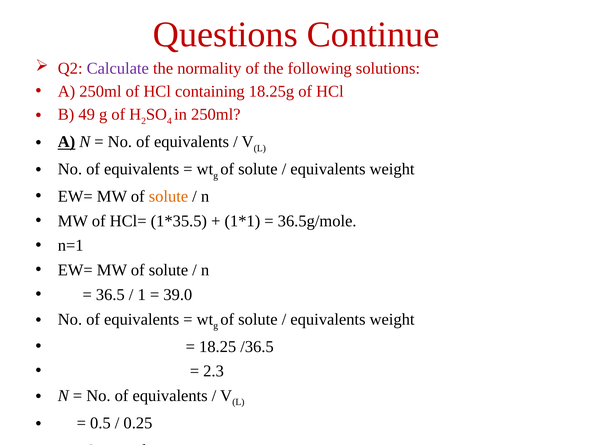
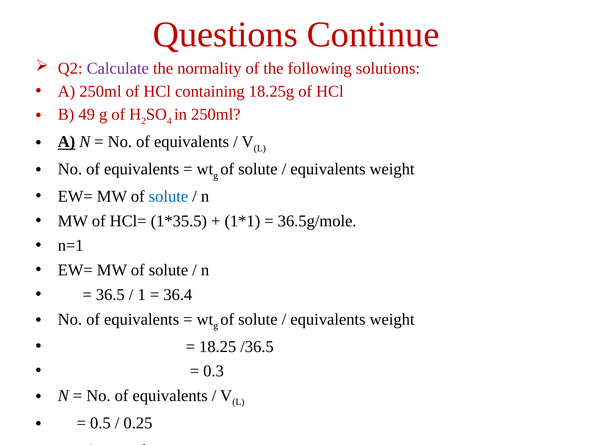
solute at (168, 196) colour: orange -> blue
39.0: 39.0 -> 36.4
2.3: 2.3 -> 0.3
